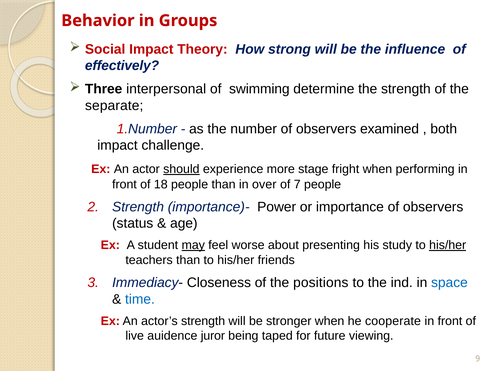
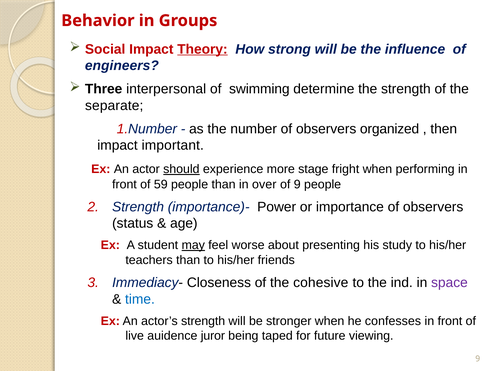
Theory underline: none -> present
effectively: effectively -> engineers
examined: examined -> organized
both: both -> then
challenge: challenge -> important
18: 18 -> 59
of 7: 7 -> 9
his/her at (448, 245) underline: present -> none
positions: positions -> cohesive
space colour: blue -> purple
cooperate: cooperate -> confesses
